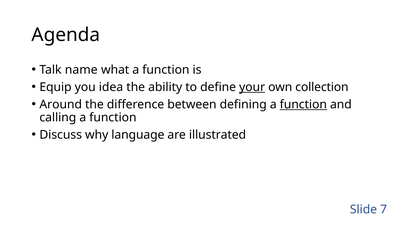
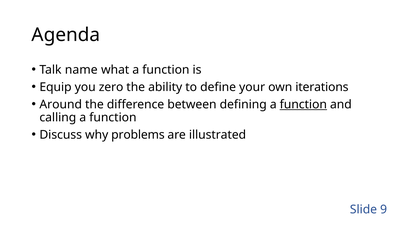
idea: idea -> zero
your underline: present -> none
collection: collection -> iterations
language: language -> problems
7: 7 -> 9
